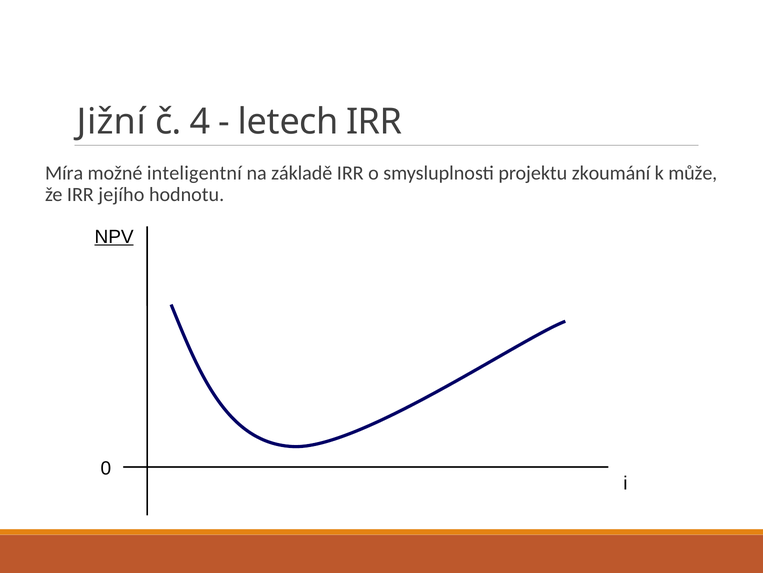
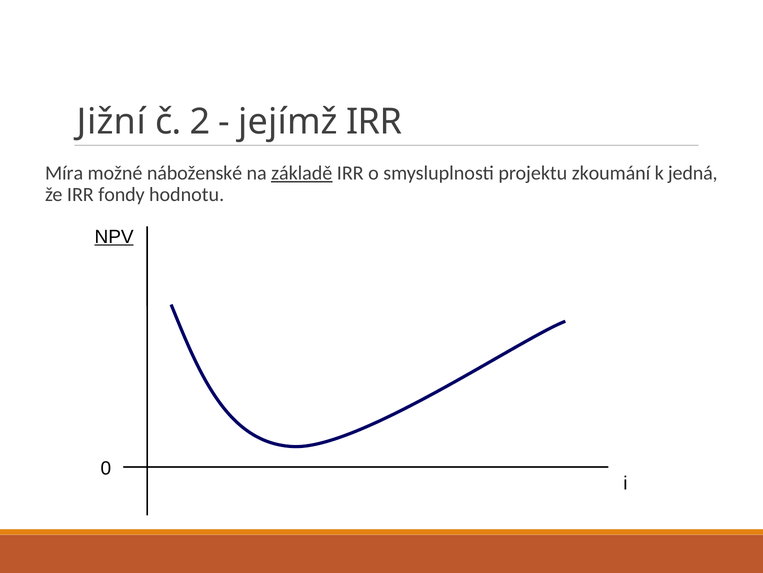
4: 4 -> 2
letech: letech -> jejímž
inteligentní: inteligentní -> náboženské
základě underline: none -> present
může: může -> jedná
jejího: jejího -> fondy
